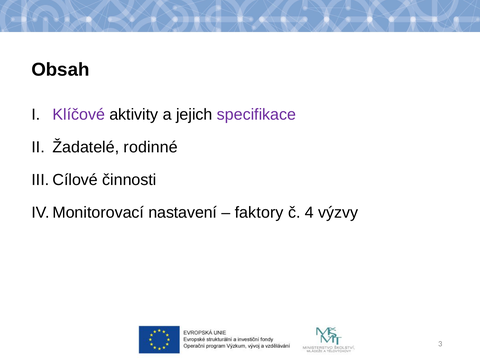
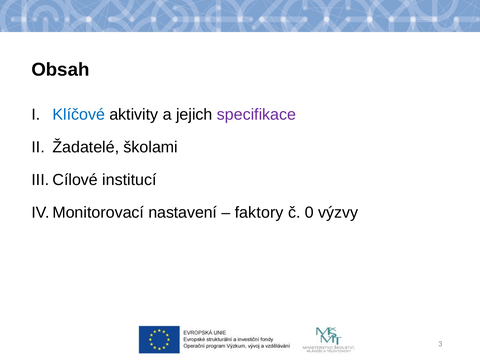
Klíčové colour: purple -> blue
rodinné: rodinné -> školami
činnosti: činnosti -> institucí
4: 4 -> 0
